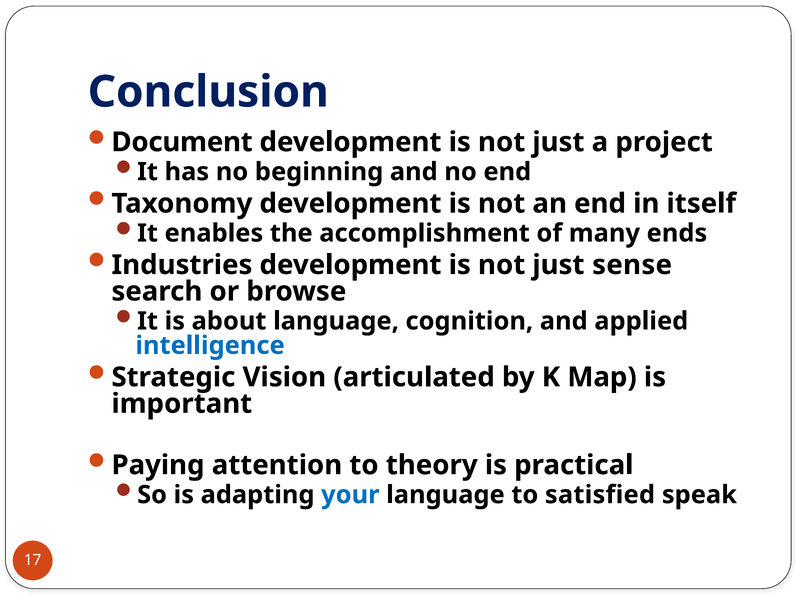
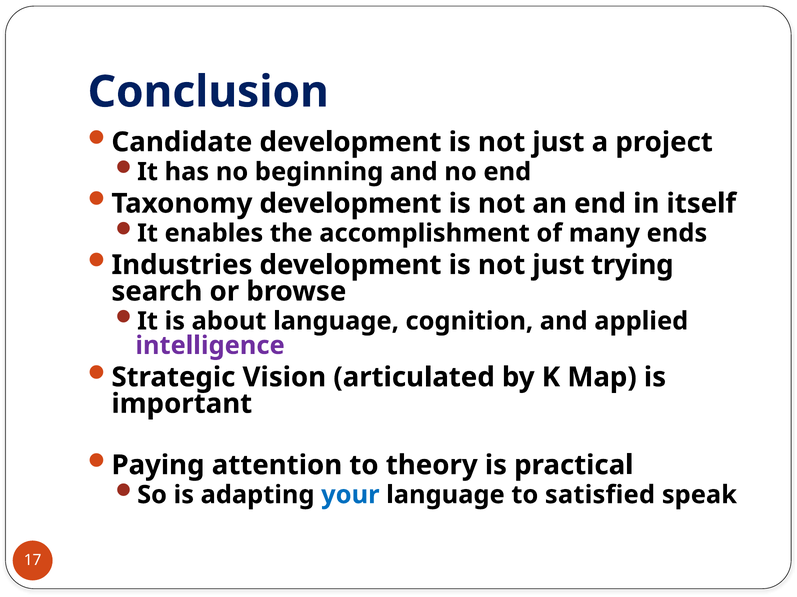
Document: Document -> Candidate
sense: sense -> trying
intelligence colour: blue -> purple
